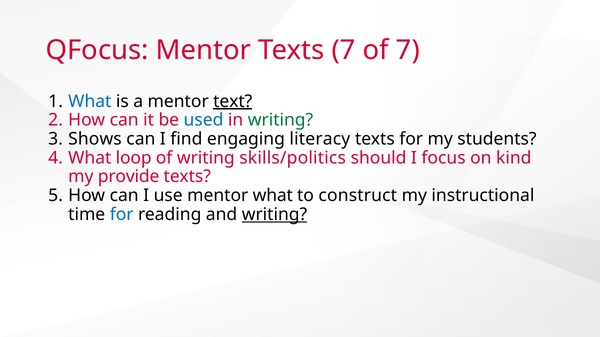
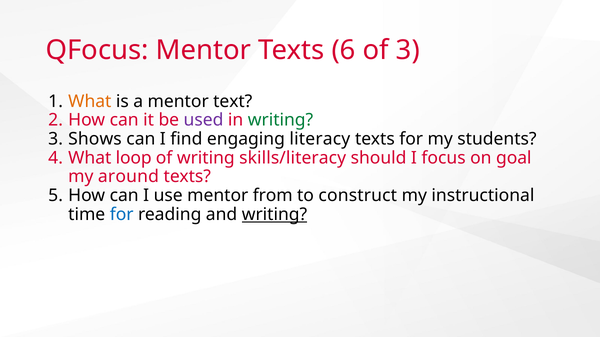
Texts 7: 7 -> 6
of 7: 7 -> 3
What at (90, 101) colour: blue -> orange
text underline: present -> none
used colour: blue -> purple
skills/politics: skills/politics -> skills/literacy
kind: kind -> goal
provide: provide -> around
mentor what: what -> from
